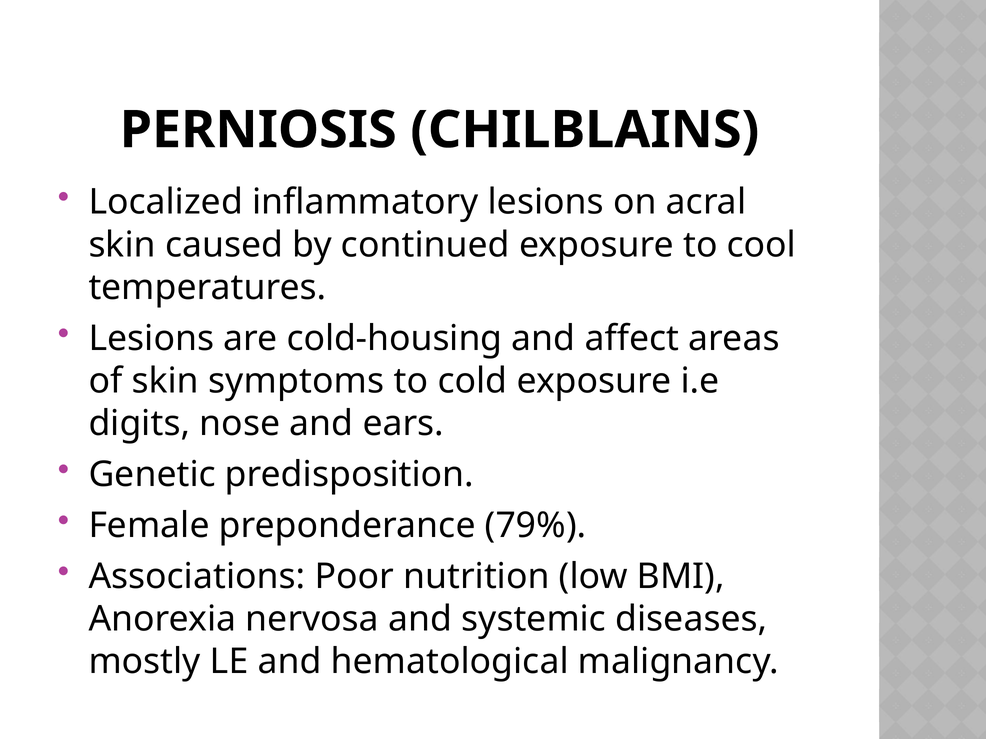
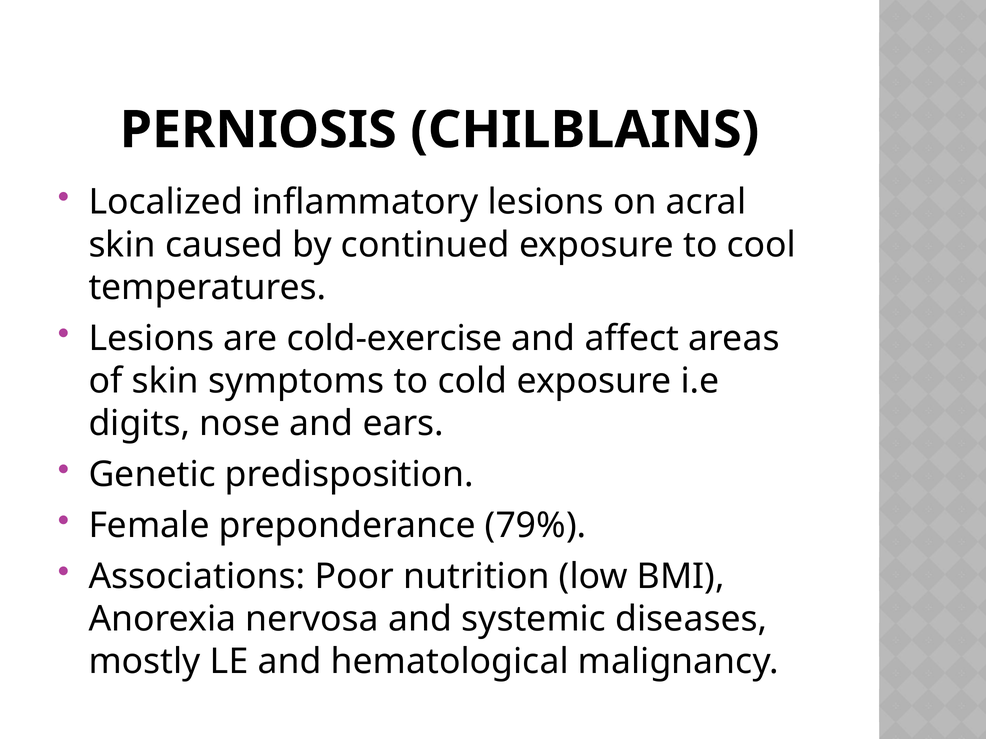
cold-housing: cold-housing -> cold-exercise
